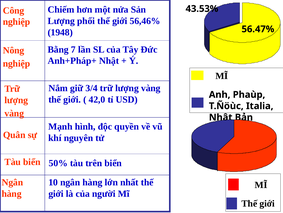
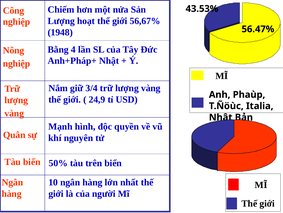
phối: phối -> hoạt
56,46%: 56,46% -> 56,67%
7: 7 -> 4
42,0: 42,0 -> 24,9
